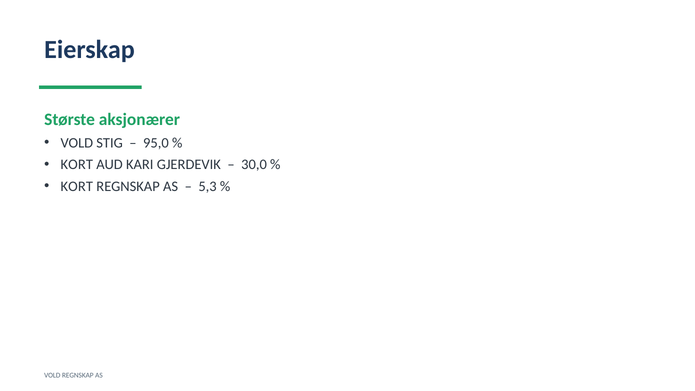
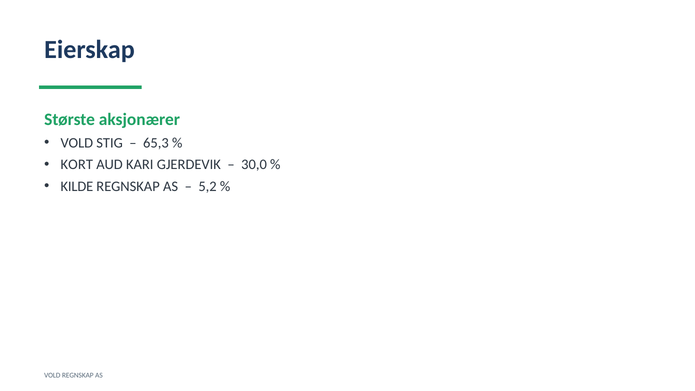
95,0: 95,0 -> 65,3
KORT at (77, 186): KORT -> KILDE
5,3: 5,3 -> 5,2
